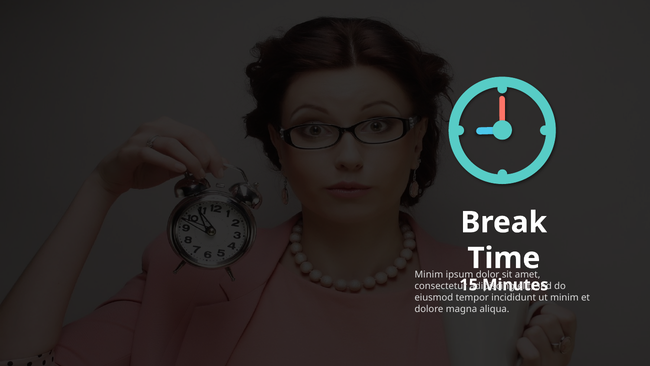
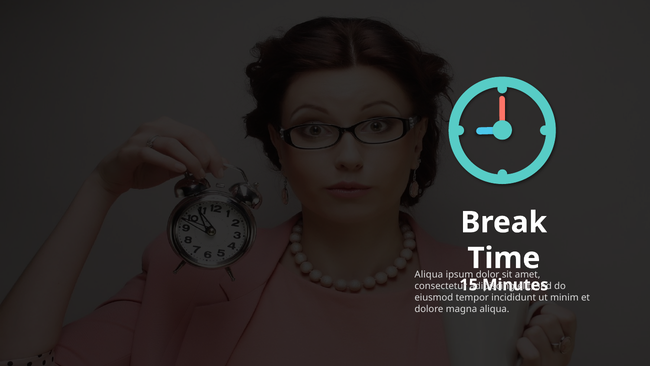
Minim at (429, 275): Minim -> Aliqua
